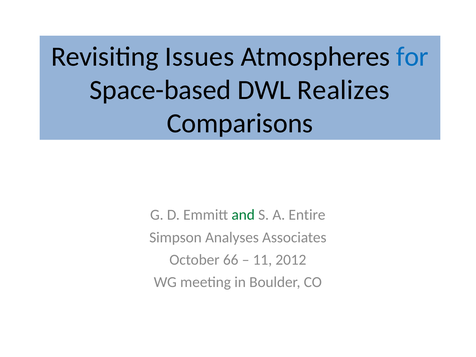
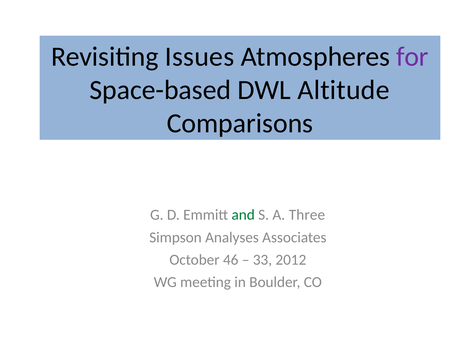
for colour: blue -> purple
Realizes: Realizes -> Altitude
Entire: Entire -> Three
66: 66 -> 46
11: 11 -> 33
